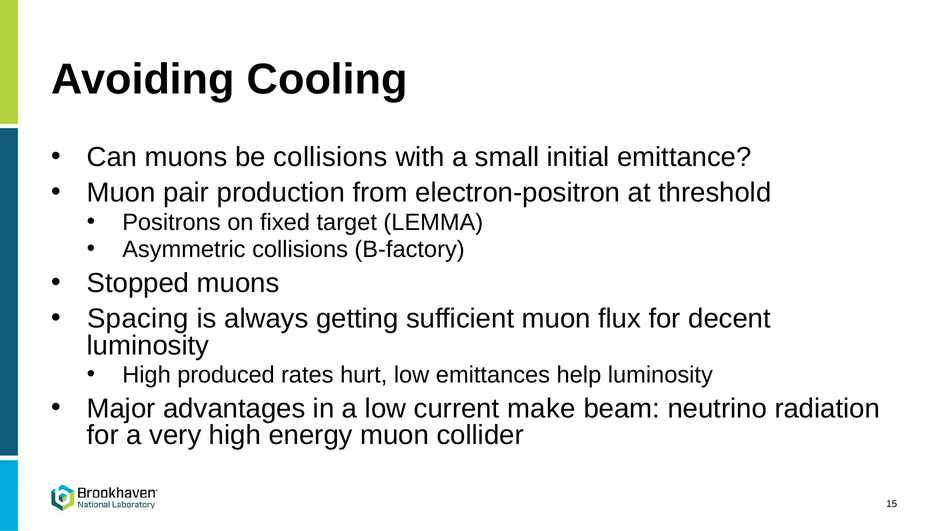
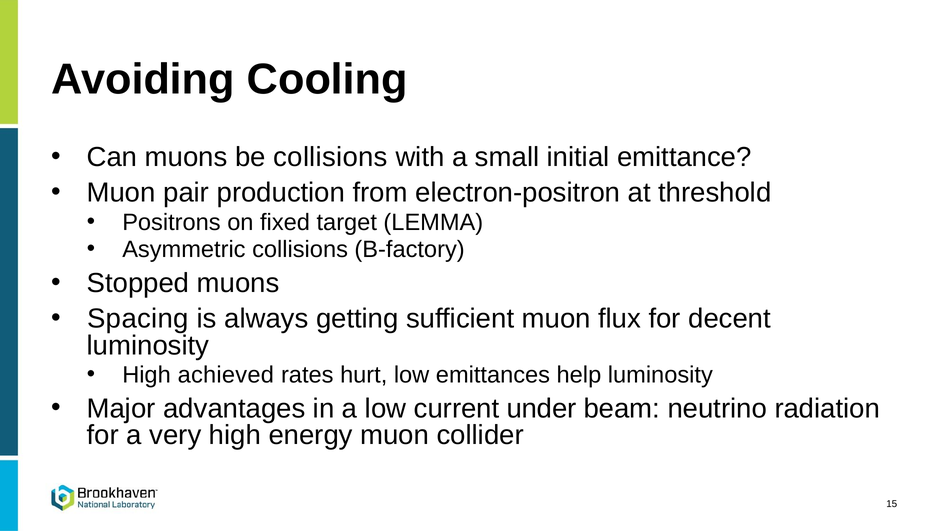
produced: produced -> achieved
make: make -> under
